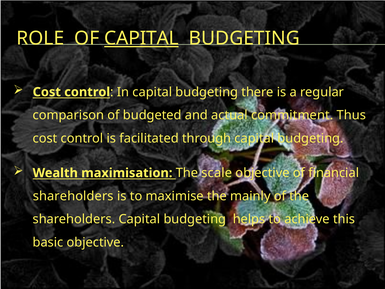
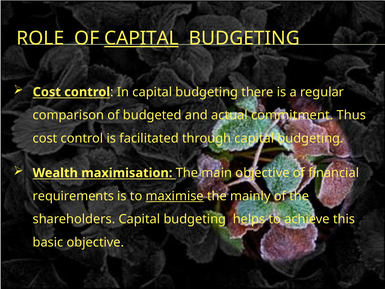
scale: scale -> main
shareholders at (73, 196): shareholders -> requirements
maximise underline: none -> present
